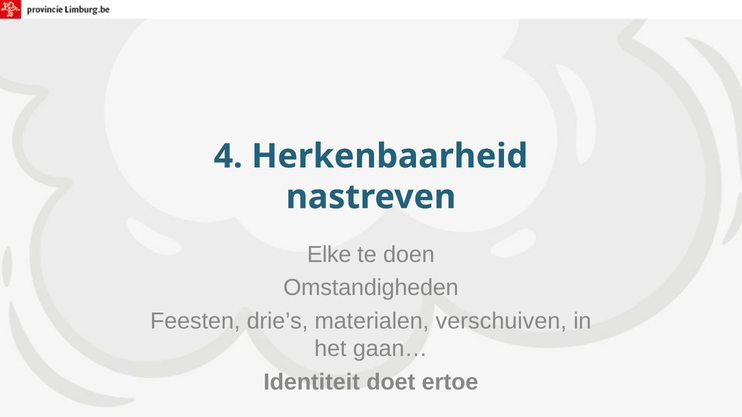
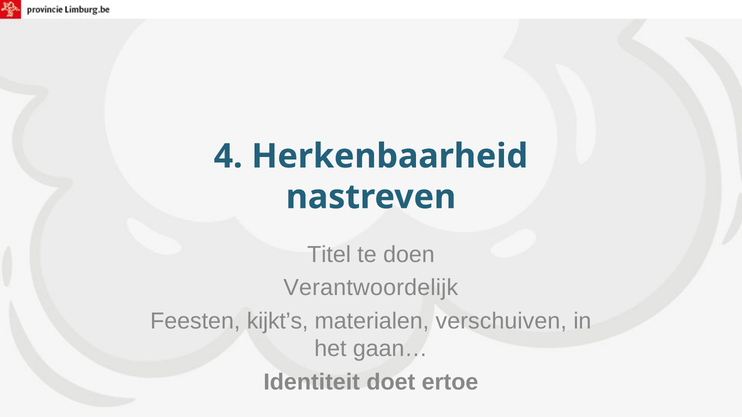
Elke: Elke -> Titel
Omstandigheden: Omstandigheden -> Verantwoordelijk
drie’s: drie’s -> kijkt’s
